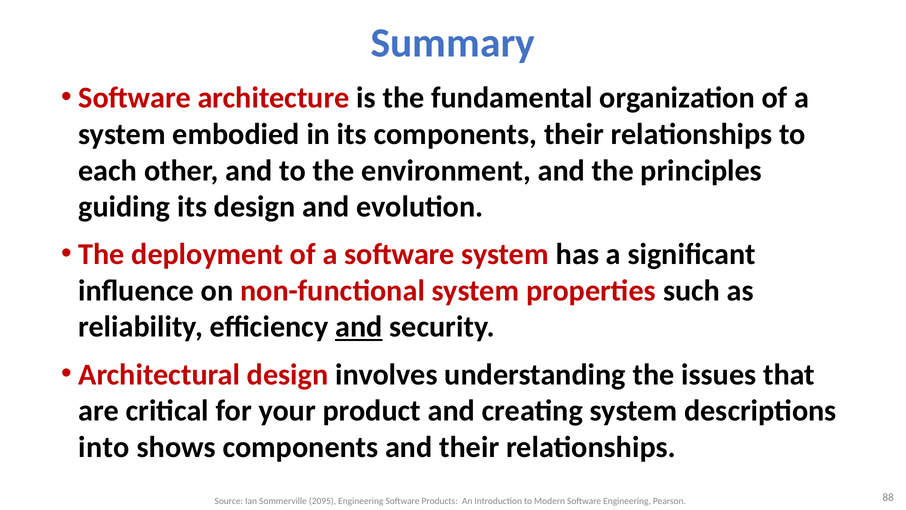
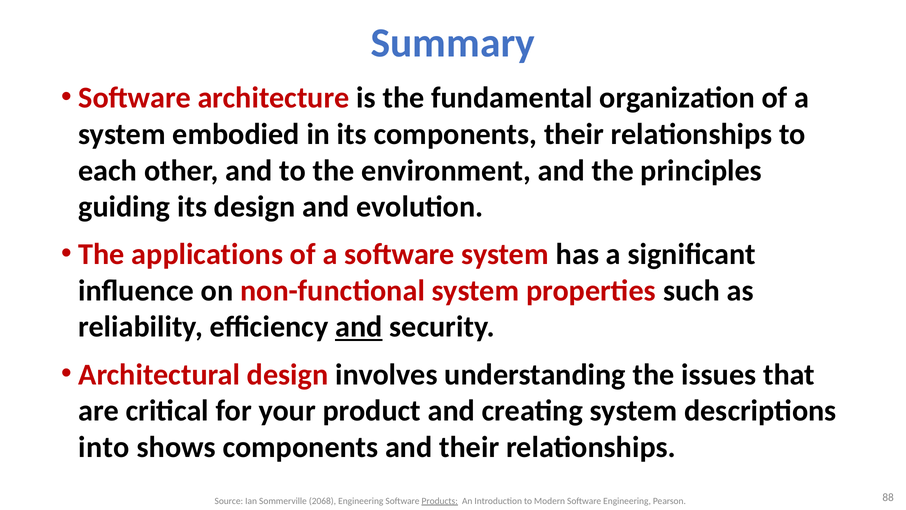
deployment: deployment -> applications
2095: 2095 -> 2068
Products underline: none -> present
